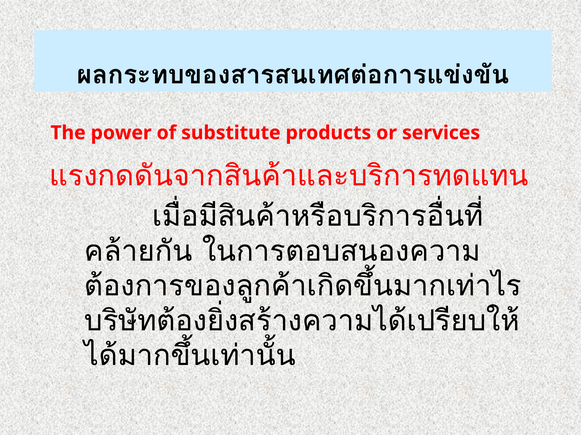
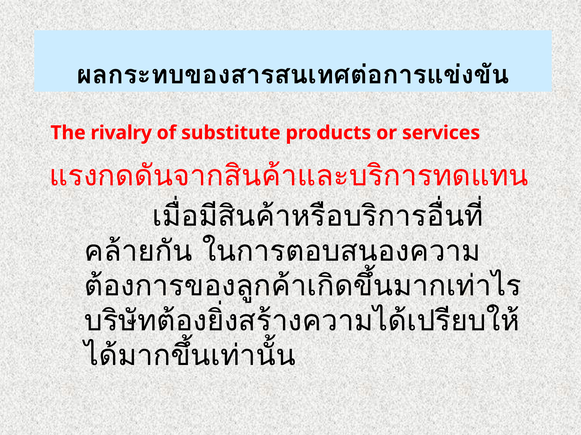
power: power -> rivalry
